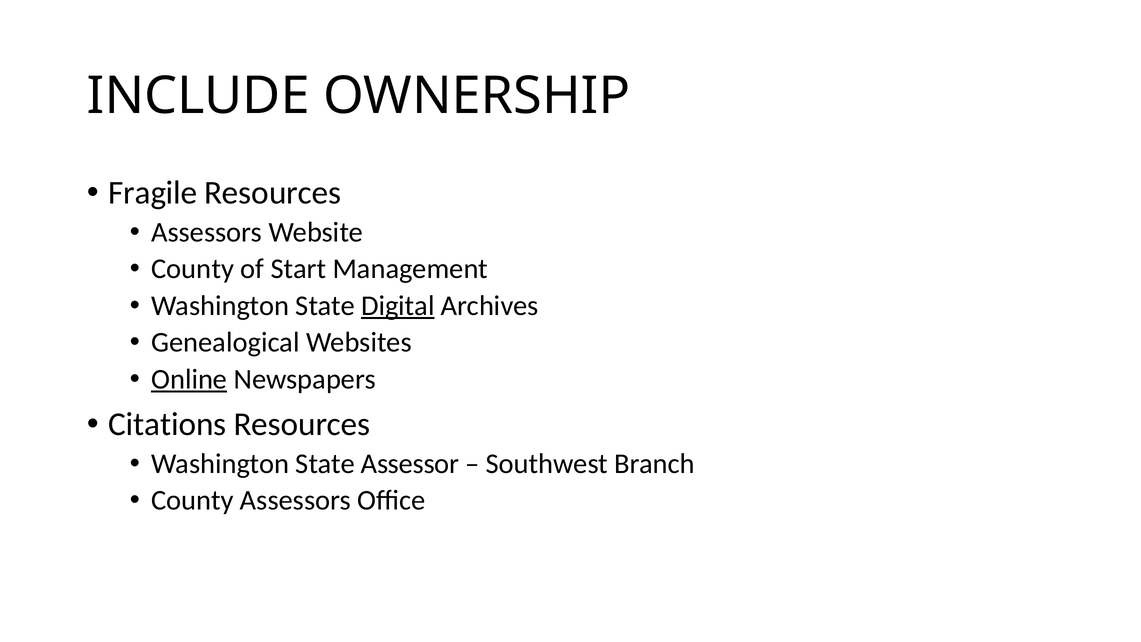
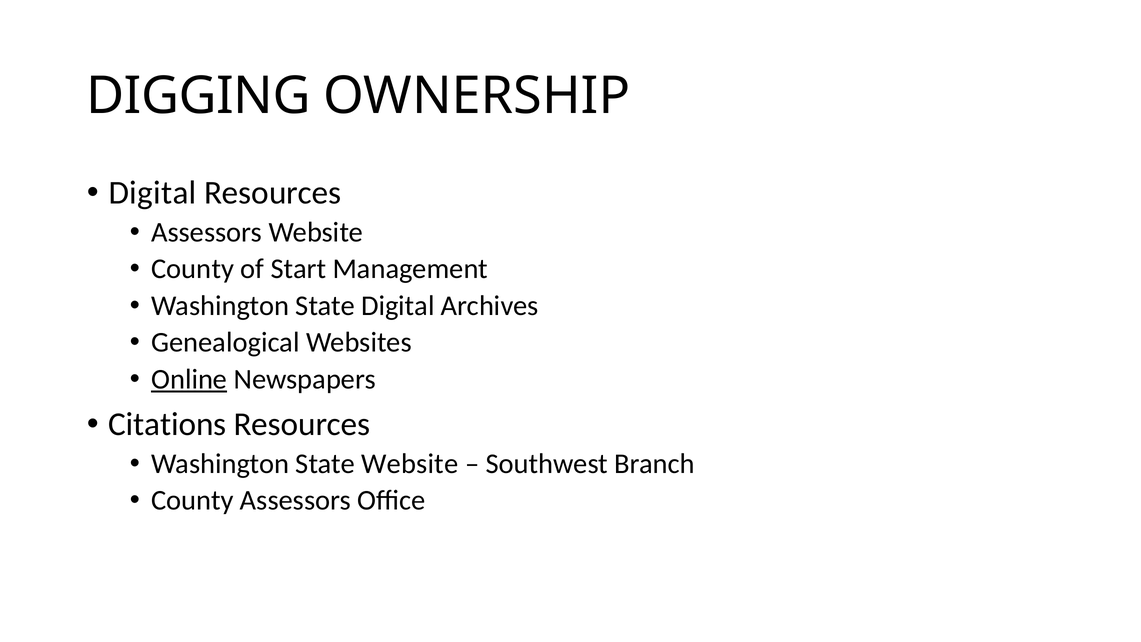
INCLUDE: INCLUDE -> DIGGING
Fragile at (153, 193): Fragile -> Digital
Digital at (398, 306) underline: present -> none
State Assessor: Assessor -> Website
